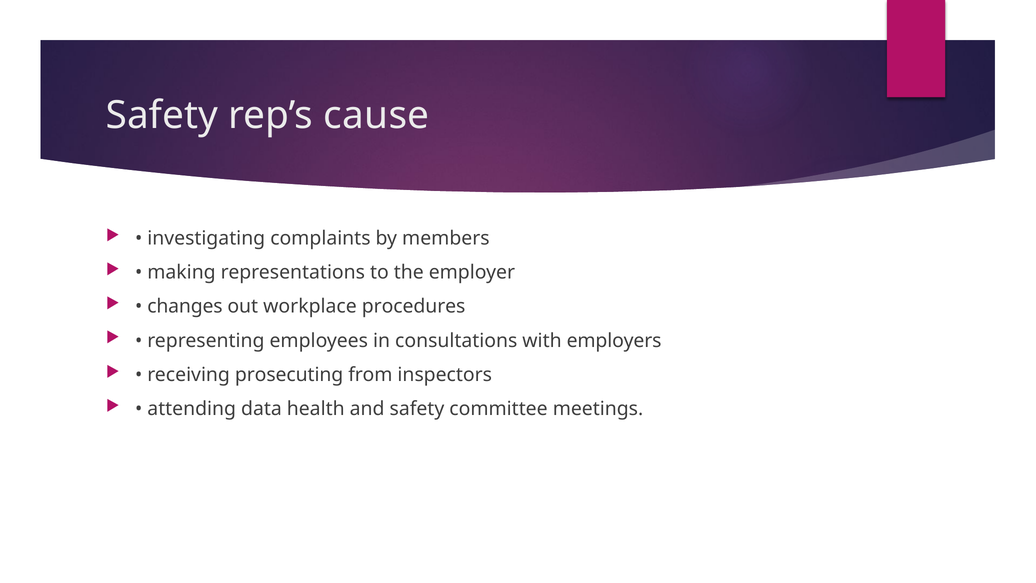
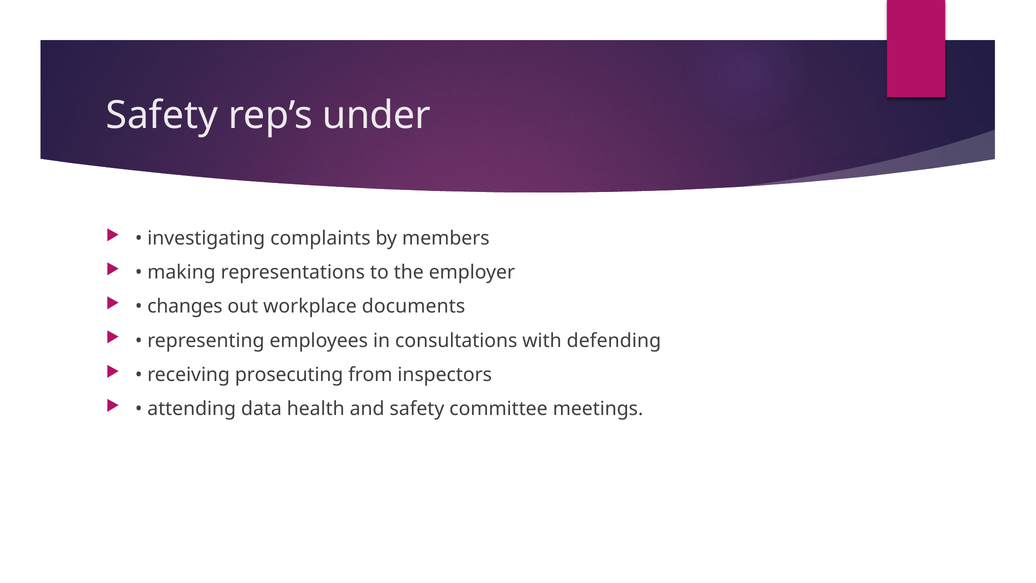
cause: cause -> under
procedures: procedures -> documents
employers: employers -> defending
